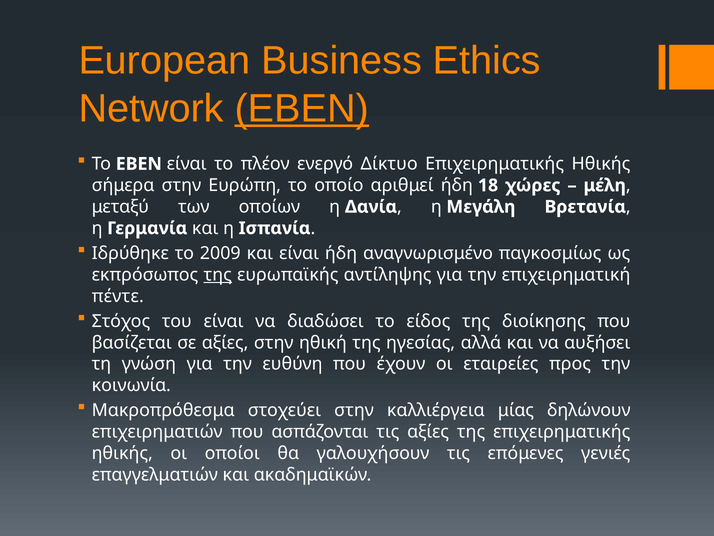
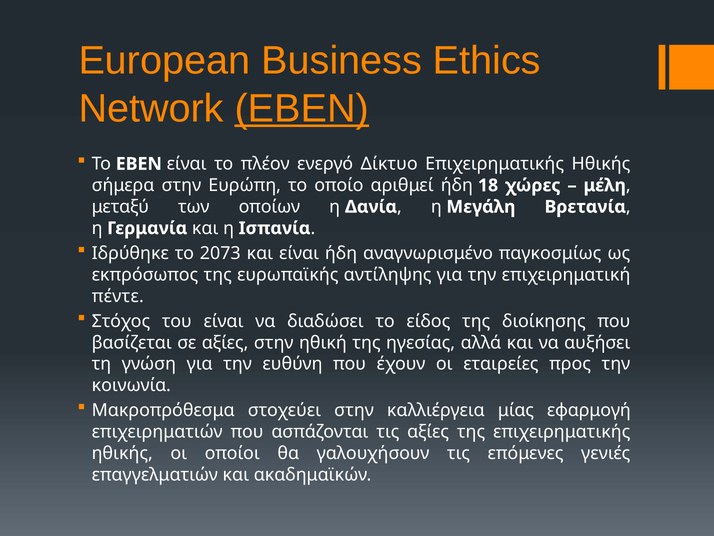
2009: 2009 -> 2073
της at (218, 274) underline: present -> none
δηλώνουν: δηλώνουν -> εφαρμογή
